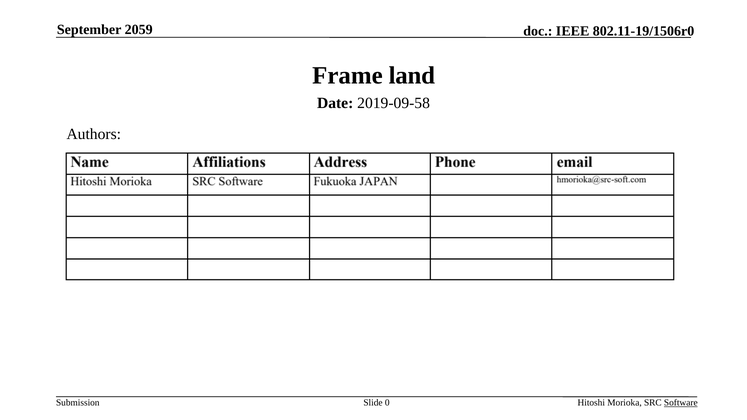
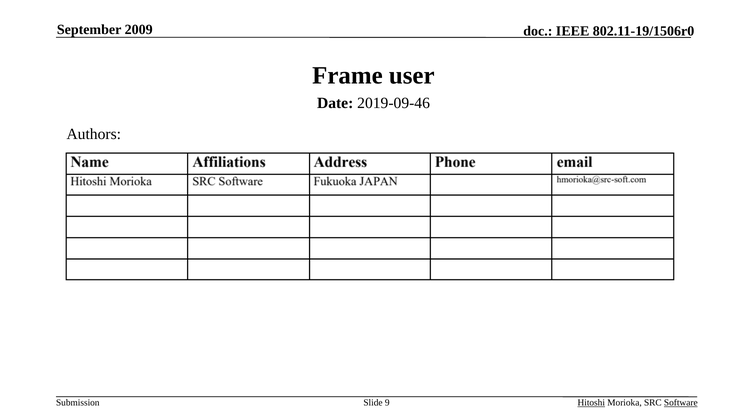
2059: 2059 -> 2009
land: land -> user
2019-09-58: 2019-09-58 -> 2019-09-46
0: 0 -> 9
Hitoshi underline: none -> present
